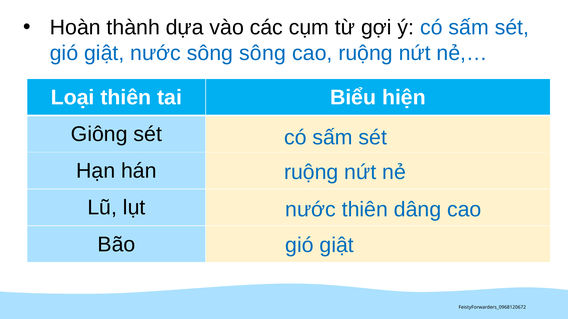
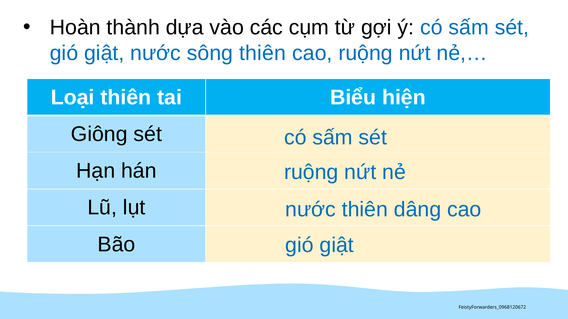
sông sông: sông -> thiên
